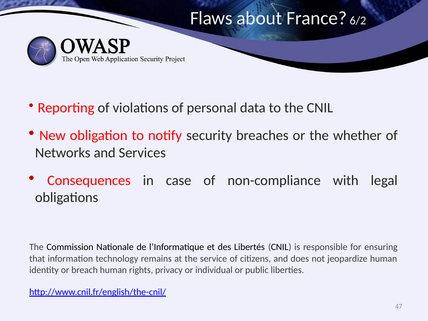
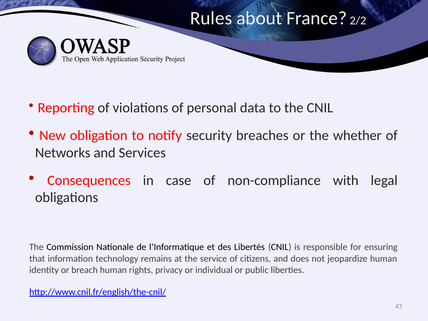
Flaws: Flaws -> Rules
6/2: 6/2 -> 2/2
